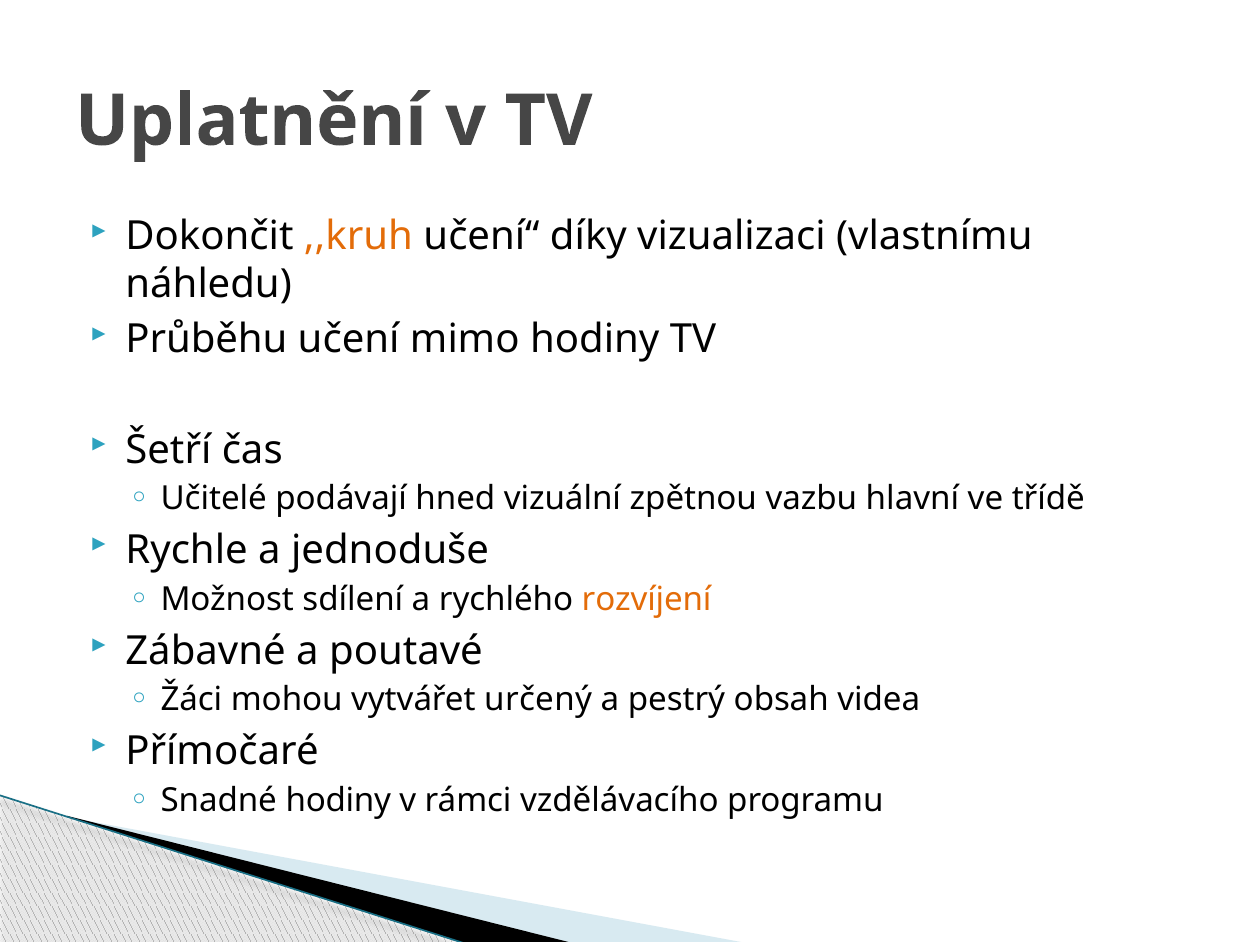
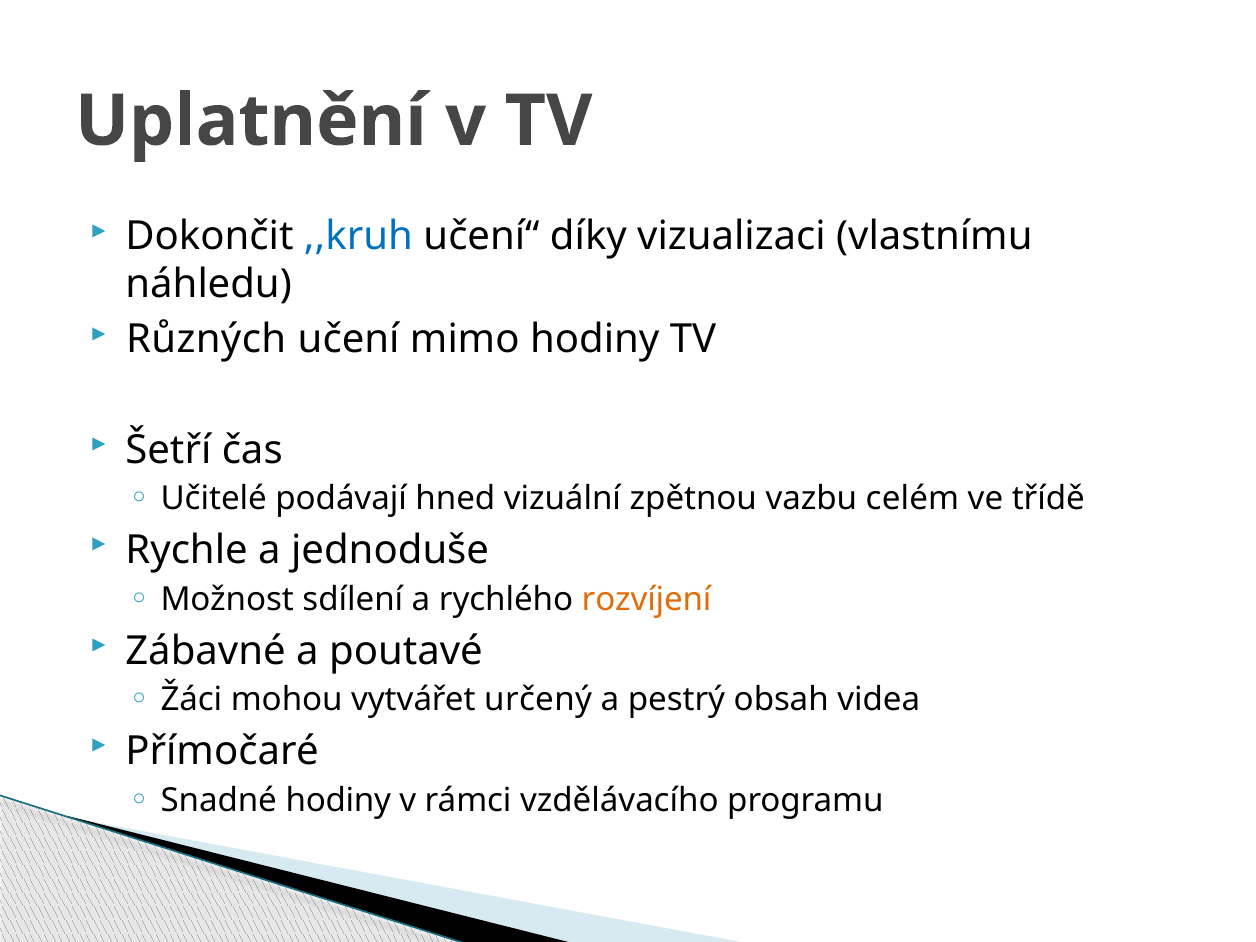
,,kruh colour: orange -> blue
Průběhu: Průběhu -> Různých
hlavní: hlavní -> celém
